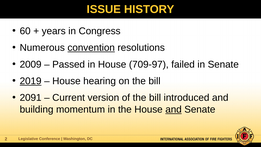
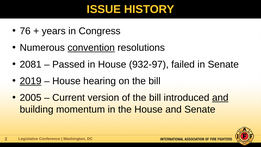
60: 60 -> 76
2009: 2009 -> 2081
709-97: 709-97 -> 932-97
2091: 2091 -> 2005
and at (220, 98) underline: none -> present
and at (174, 109) underline: present -> none
